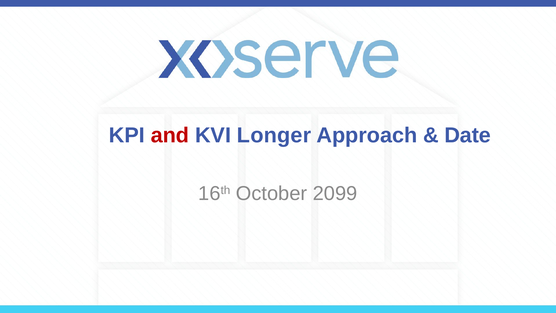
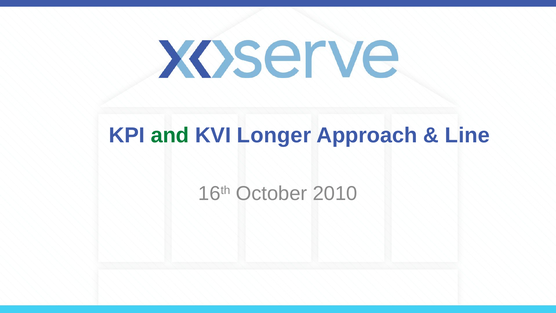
and colour: red -> green
Date: Date -> Line
2099: 2099 -> 2010
